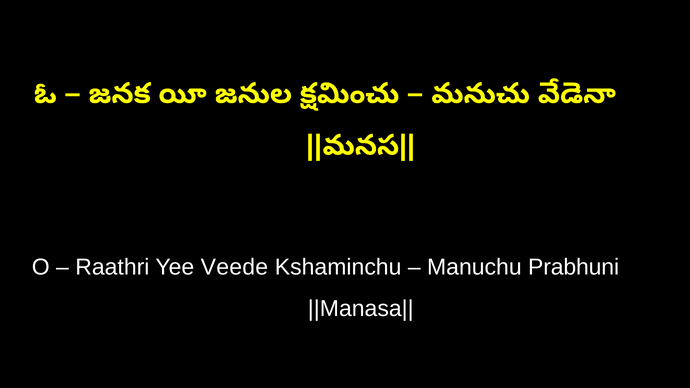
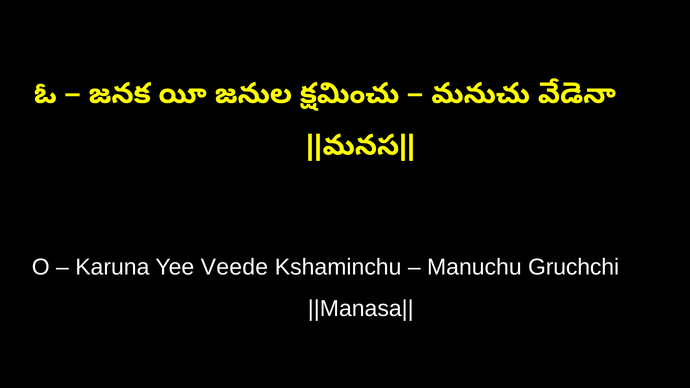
Raathri: Raathri -> Karuna
Prabhuni: Prabhuni -> Gruchchi
